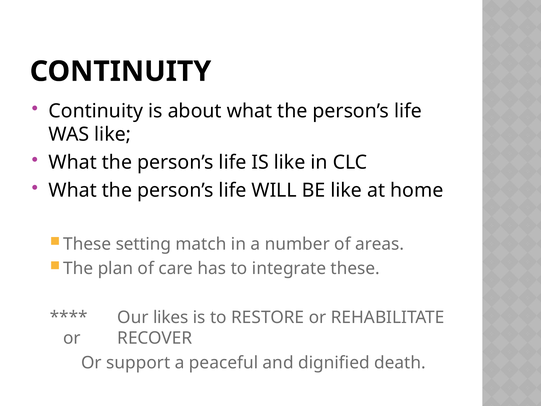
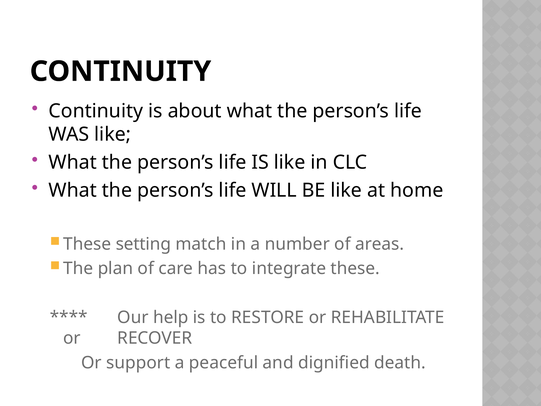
likes: likes -> help
